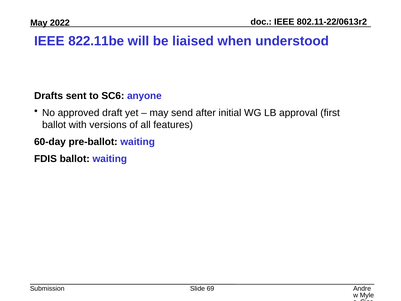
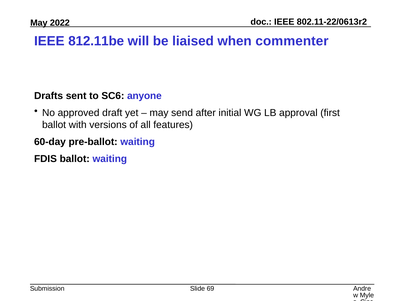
822.11be: 822.11be -> 812.11be
understood: understood -> commenter
